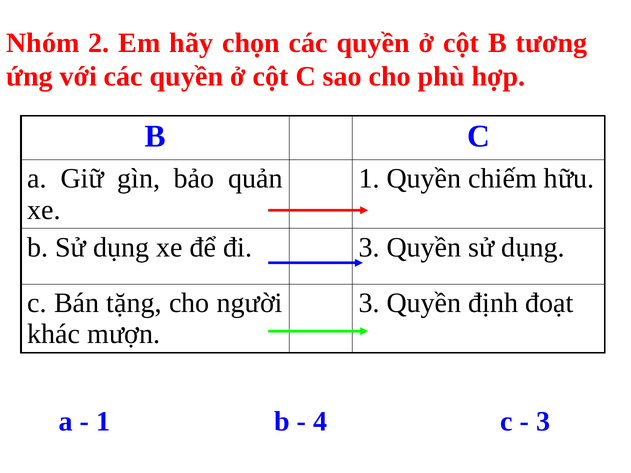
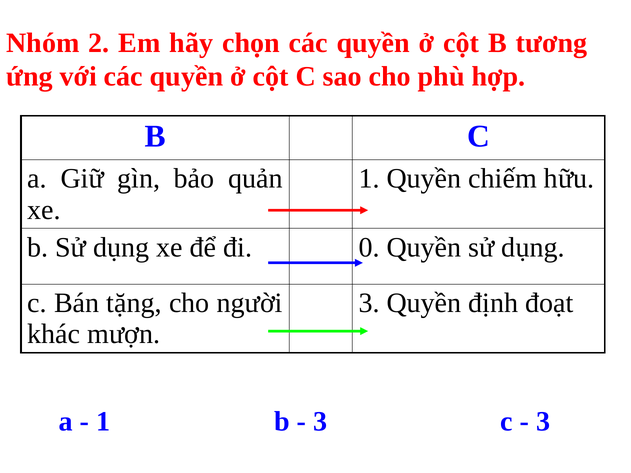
đi 3: 3 -> 0
4 at (320, 422): 4 -> 3
